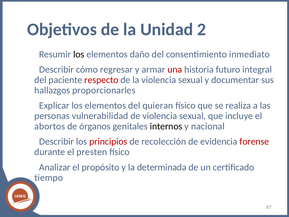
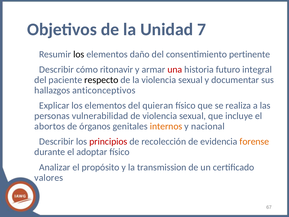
2: 2 -> 7
inmediato: inmediato -> pertinente
regresar: regresar -> ritonavir
respecto colour: red -> black
proporcionarles: proporcionarles -> anticonceptivos
internos colour: black -> orange
forense colour: red -> orange
presten: presten -> adoptar
determinada: determinada -> transmission
tiempo: tiempo -> valores
